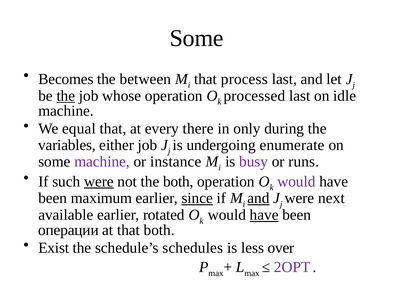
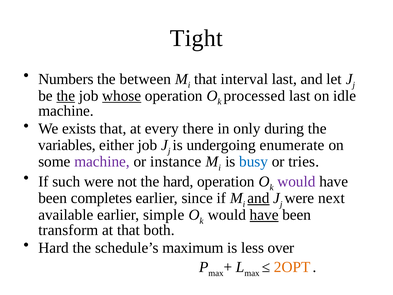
Some at (197, 38): Some -> Tight
Becomes: Becomes -> Numbers
process: process -> interval
whose underline: none -> present
equal: equal -> exists
busy colour: purple -> blue
runs: runs -> tries
were at (99, 181) underline: present -> none
the both: both -> hard
maximum: maximum -> completes
since underline: present -> none
rotated: rotated -> simple
операции: операции -> transform
Exist at (54, 248): Exist -> Hard
schedules: schedules -> maximum
2OPT colour: purple -> orange
